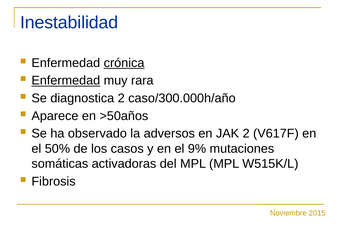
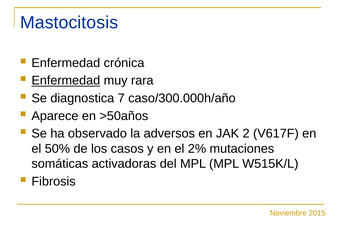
Inestabilidad: Inestabilidad -> Mastocitosis
crónica underline: present -> none
diagnostica 2: 2 -> 7
9%: 9% -> 2%
